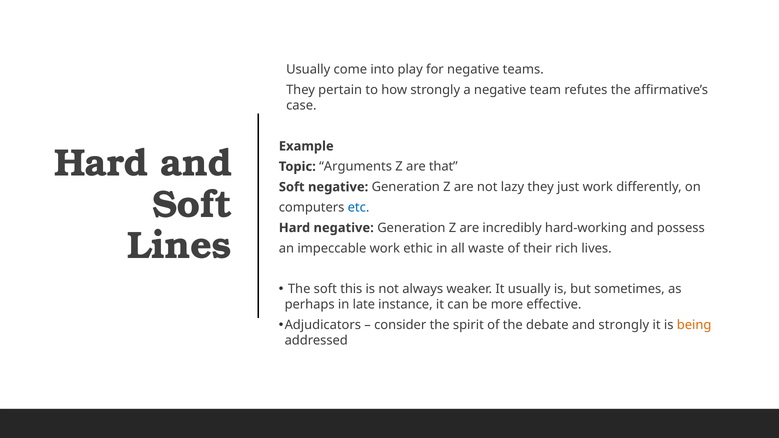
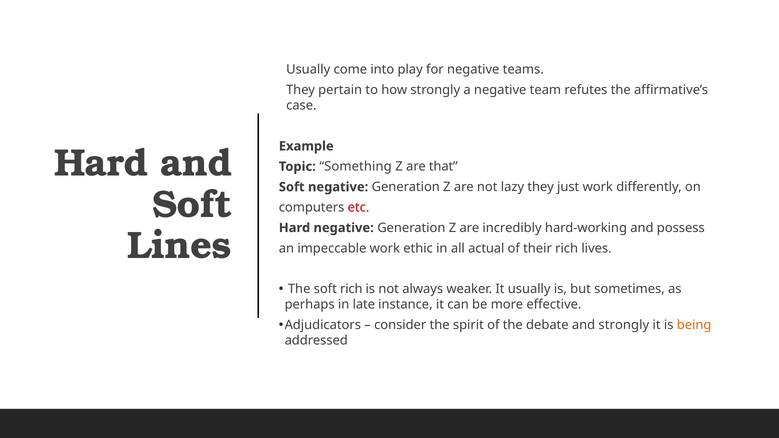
Arguments: Arguments -> Something
etc colour: blue -> red
waste: waste -> actual
soft this: this -> rich
